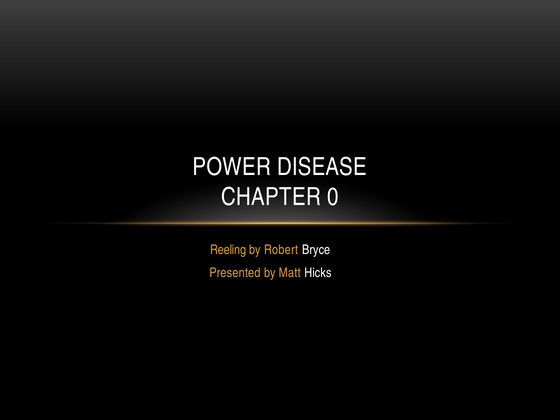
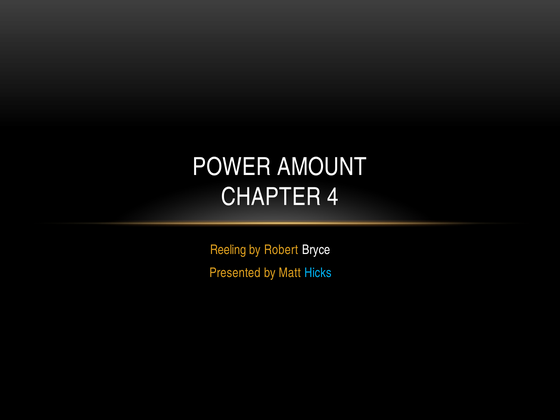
DISEASE: DISEASE -> AMOUNT
0: 0 -> 4
Hicks colour: white -> light blue
